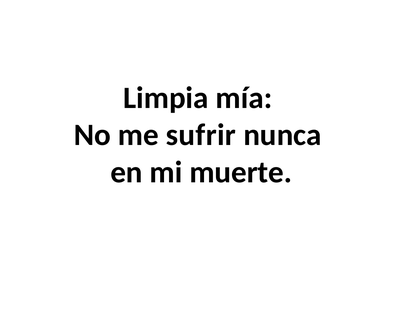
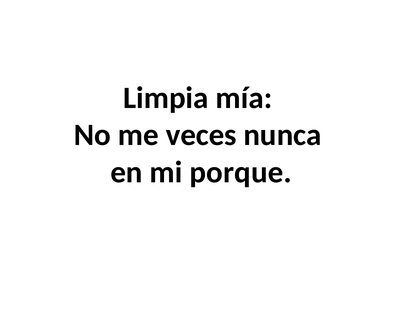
sufrir: sufrir -> veces
muerte: muerte -> porque
